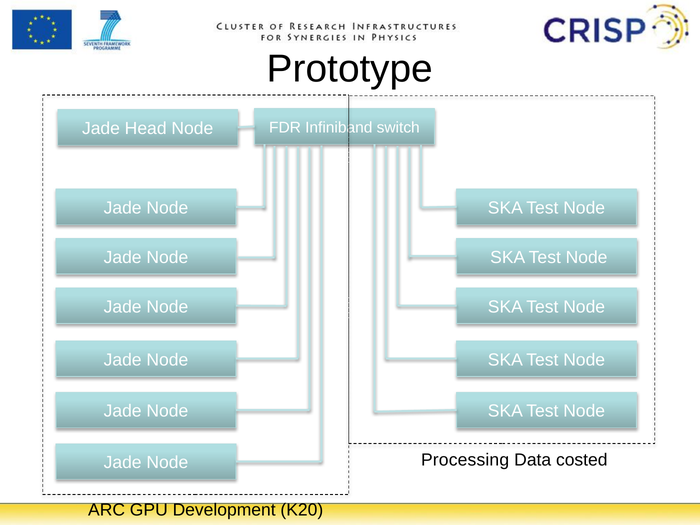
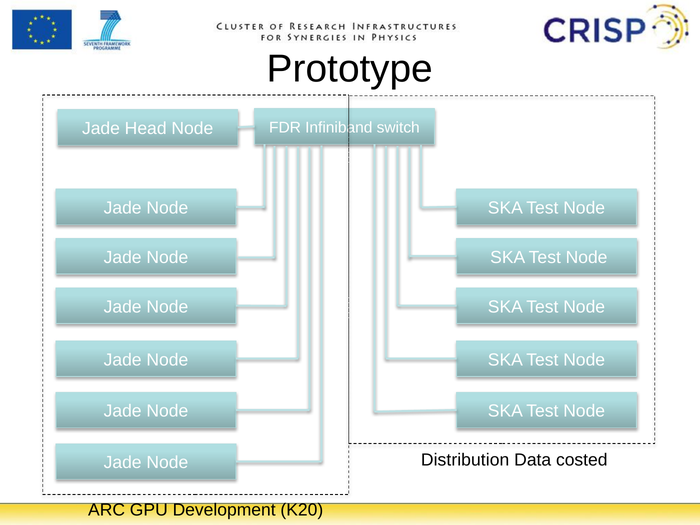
Processing: Processing -> Distribution
